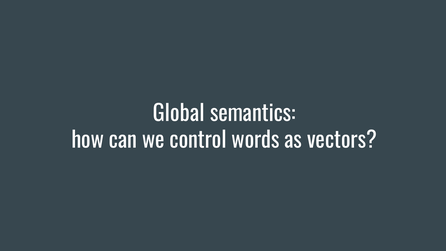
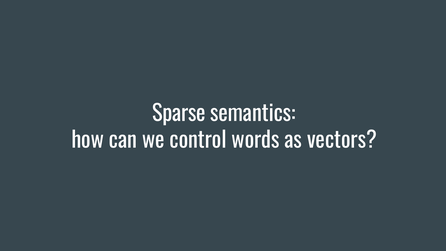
Global: Global -> Sparse
